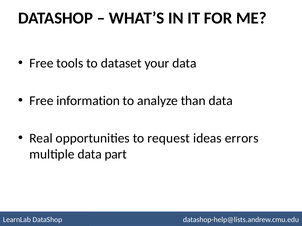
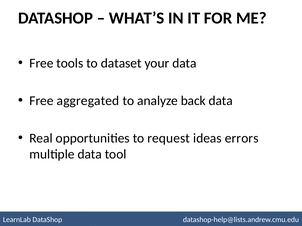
information: information -> aggregated
than: than -> back
part: part -> tool
